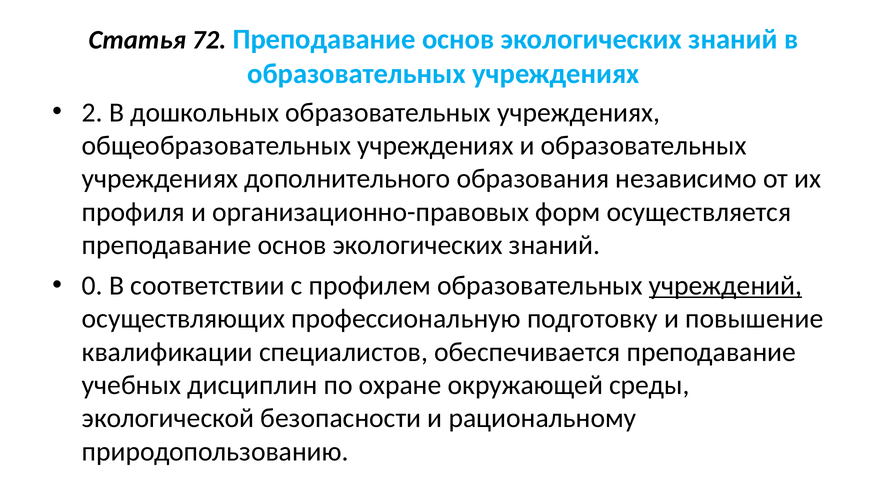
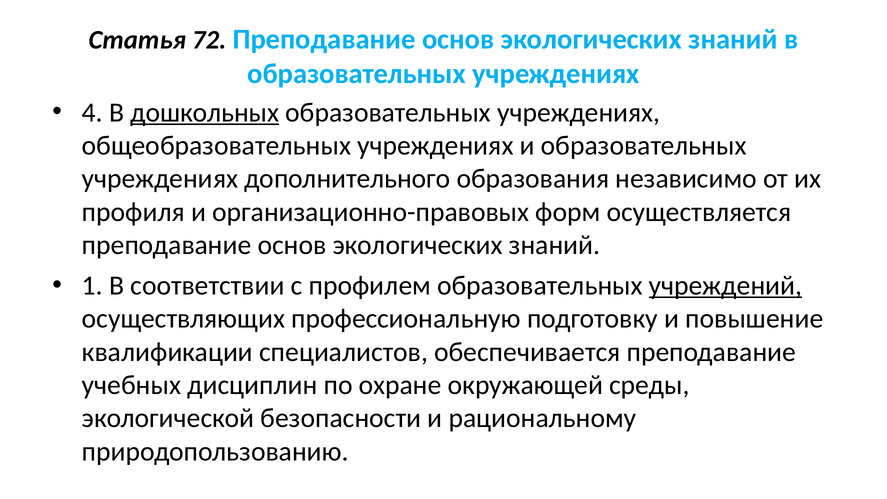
2: 2 -> 4
дошкольных underline: none -> present
0: 0 -> 1
